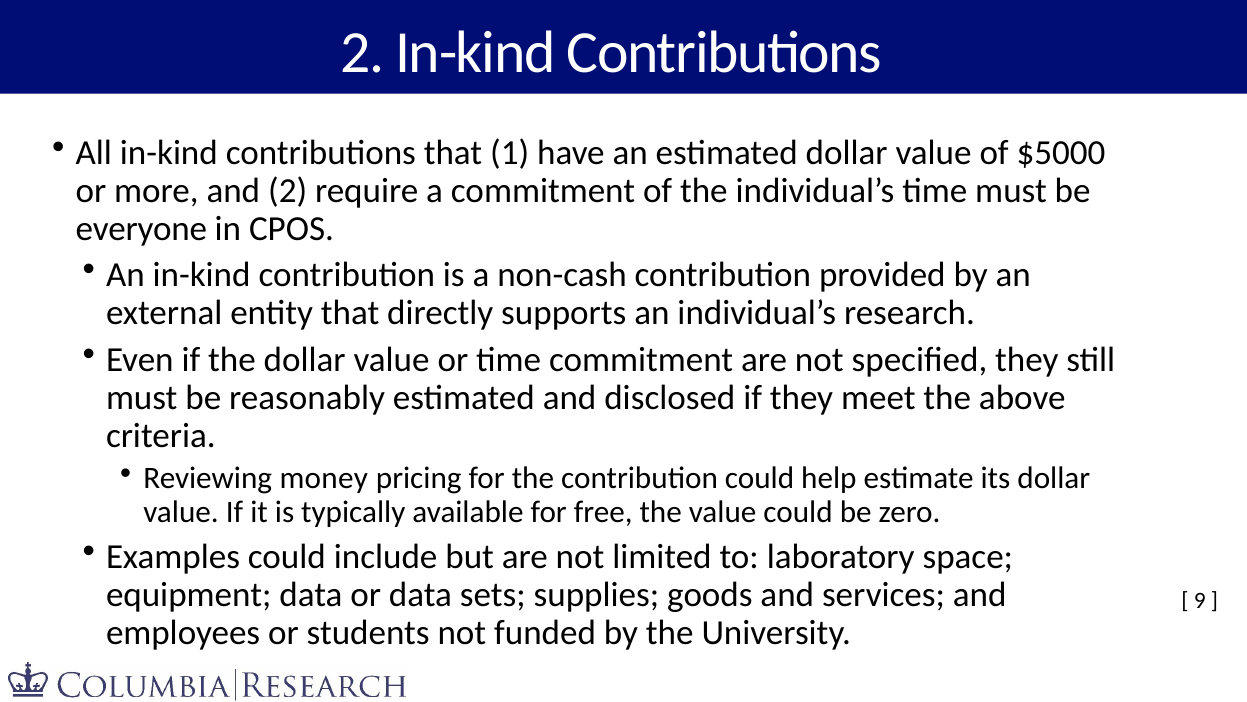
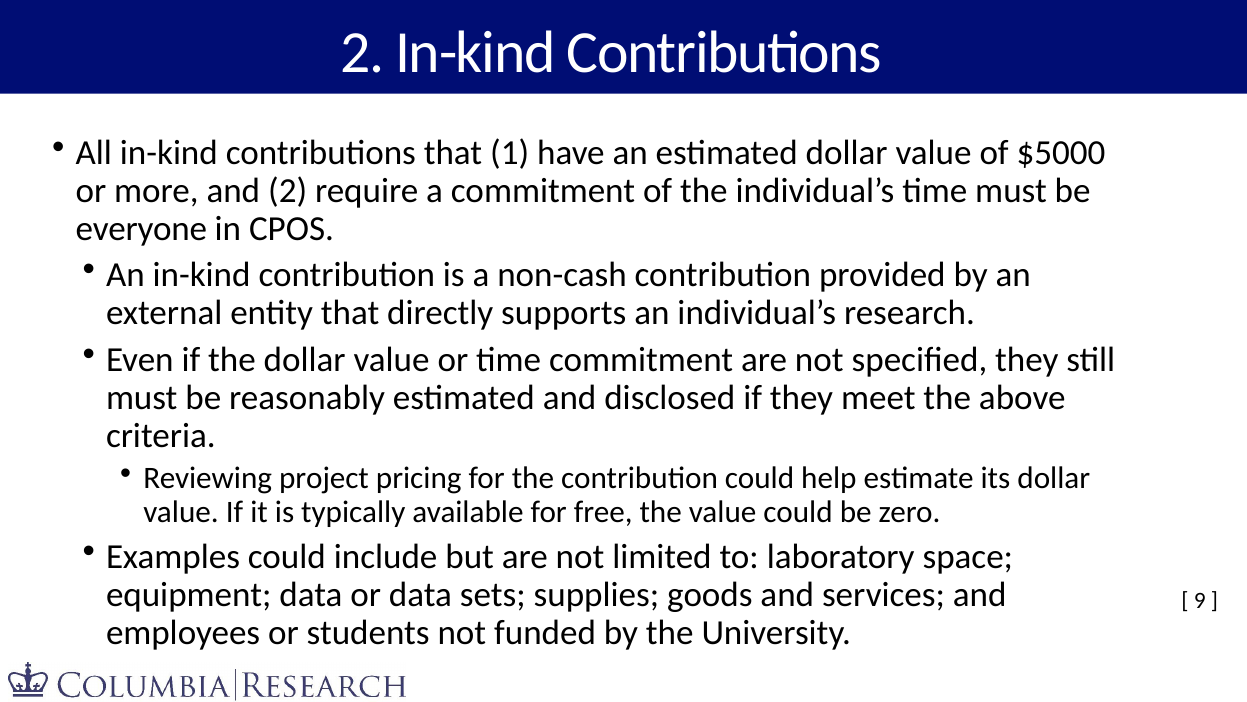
money: money -> project
